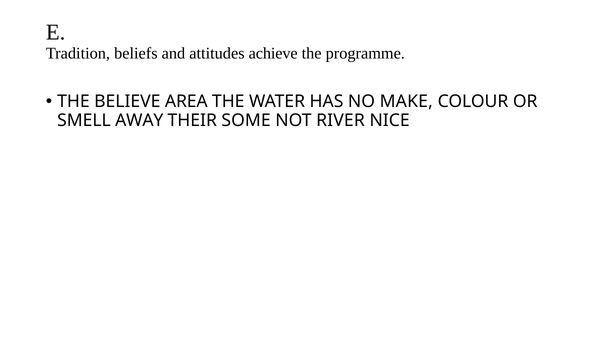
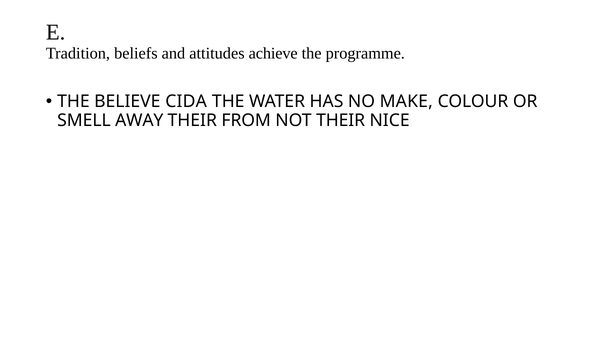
AREA: AREA -> CIDA
SOME: SOME -> FROM
NOT RIVER: RIVER -> THEIR
